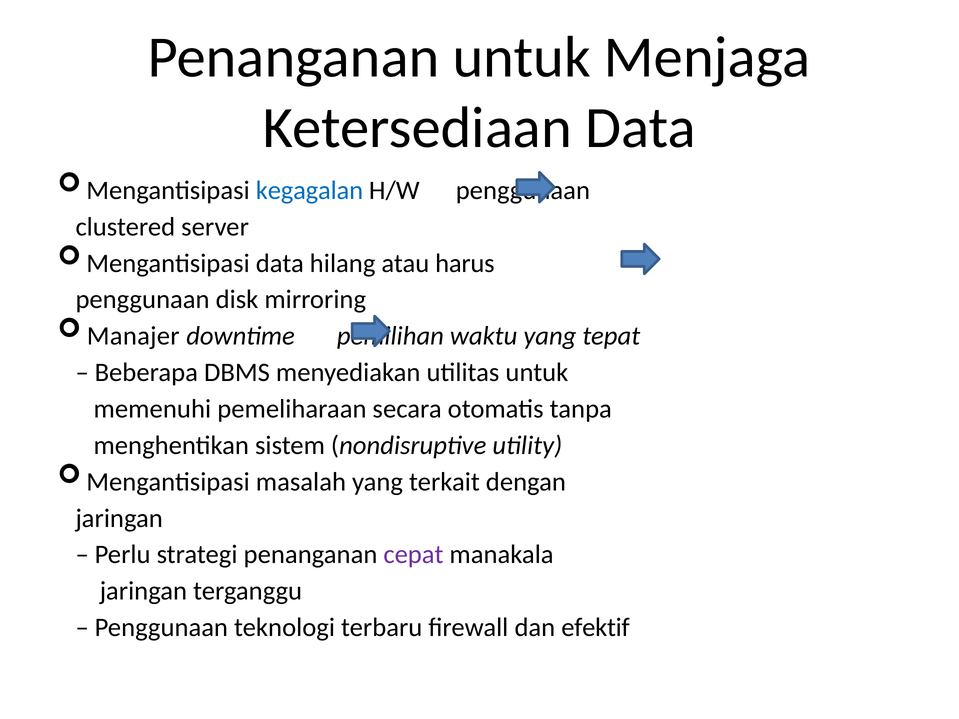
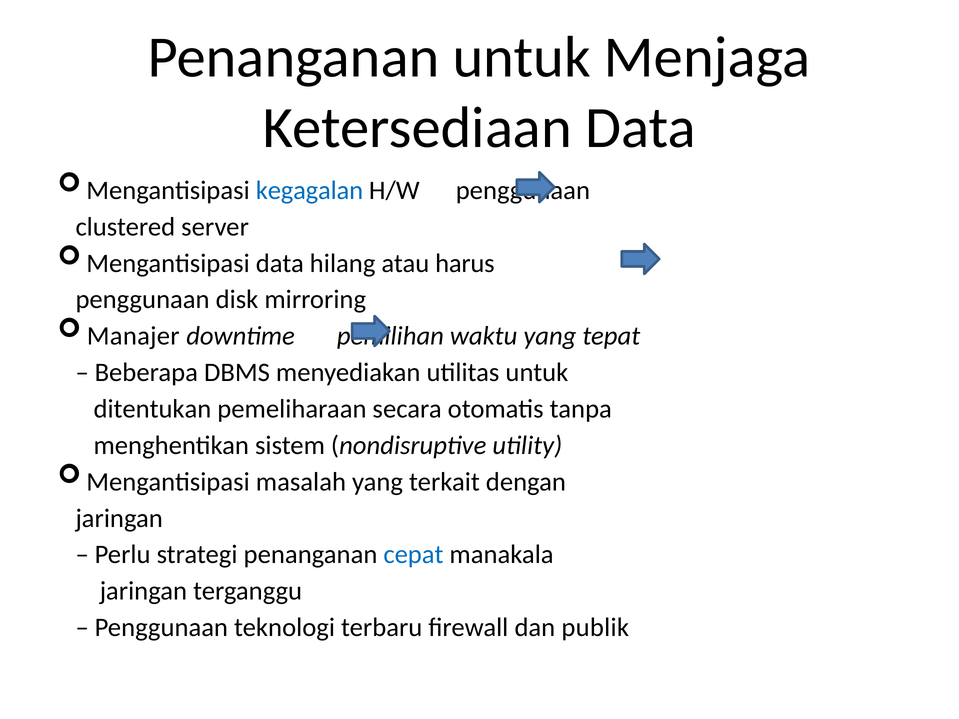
memenuhi: memenuhi -> ditentukan
cepat colour: purple -> blue
efektif: efektif -> publik
